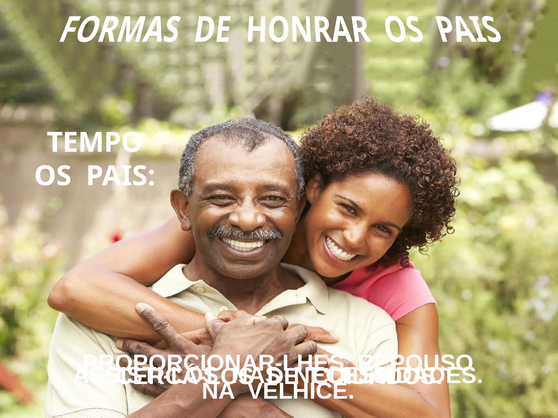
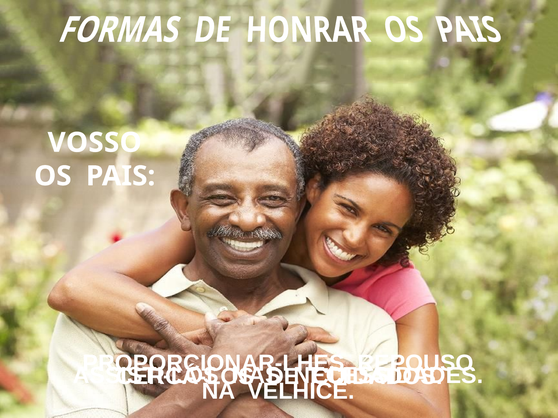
TEMPO: TEMPO -> VOSSO
